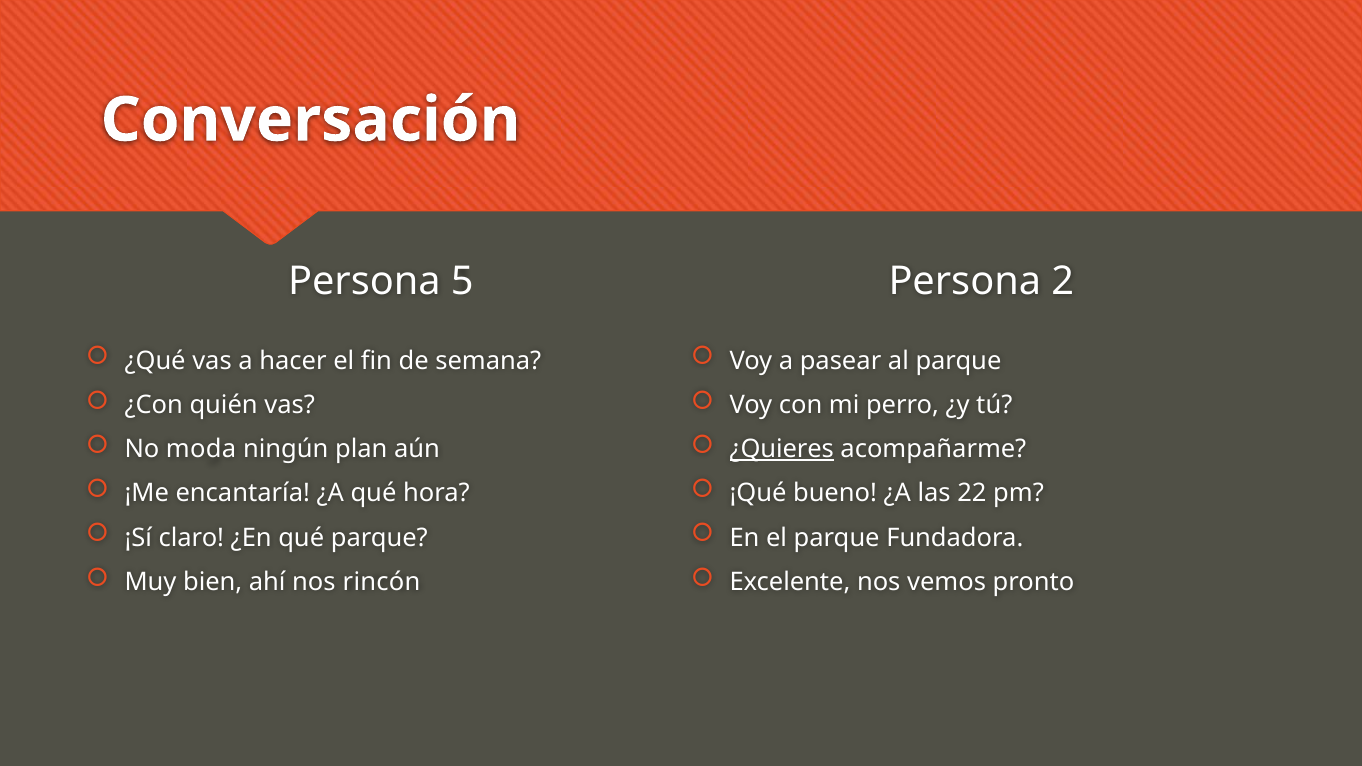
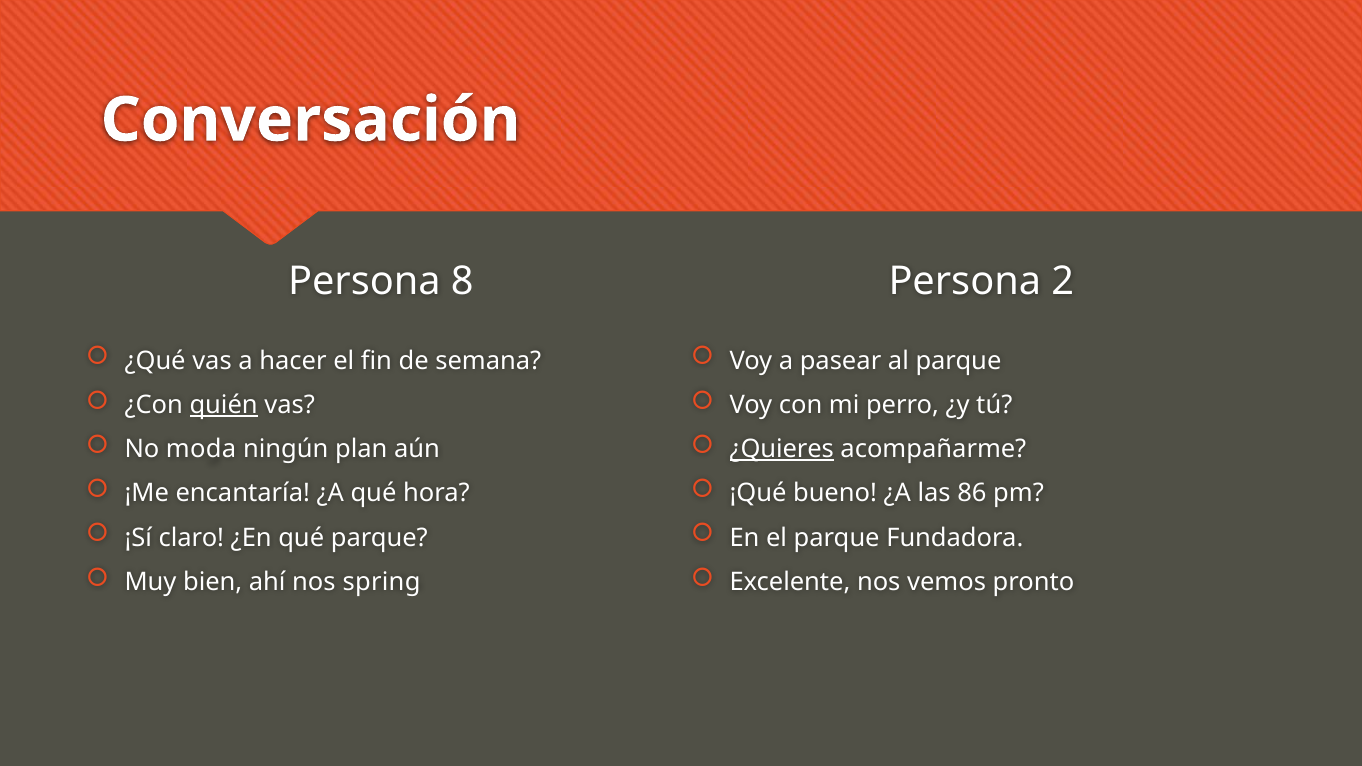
5: 5 -> 8
quién underline: none -> present
22: 22 -> 86
rincón: rincón -> spring
